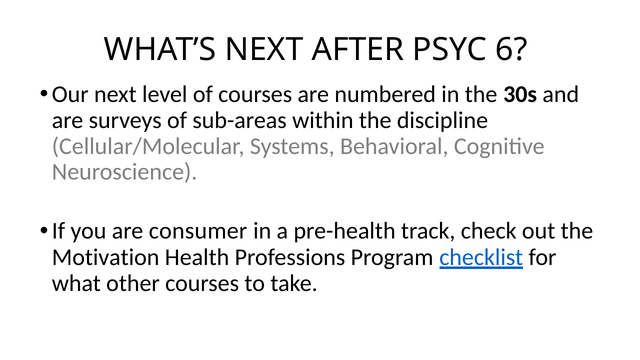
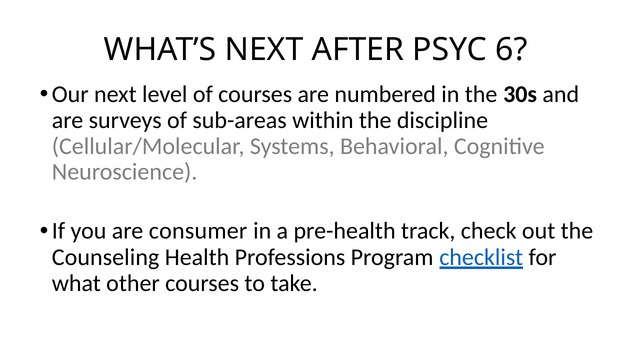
Motivation: Motivation -> Counseling
